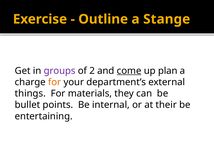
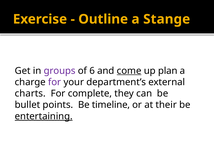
2: 2 -> 6
for at (55, 82) colour: orange -> purple
things: things -> charts
materials: materials -> complete
internal: internal -> timeline
entertaining underline: none -> present
